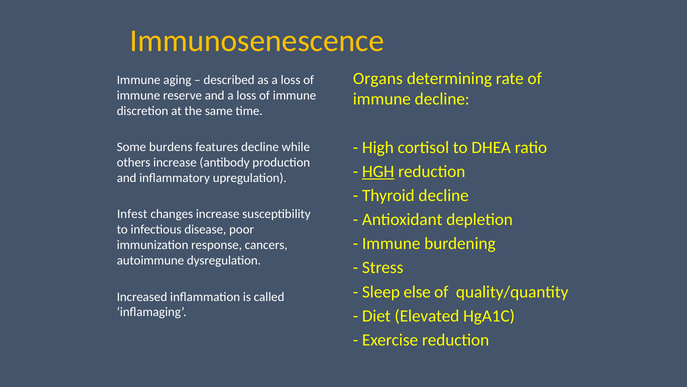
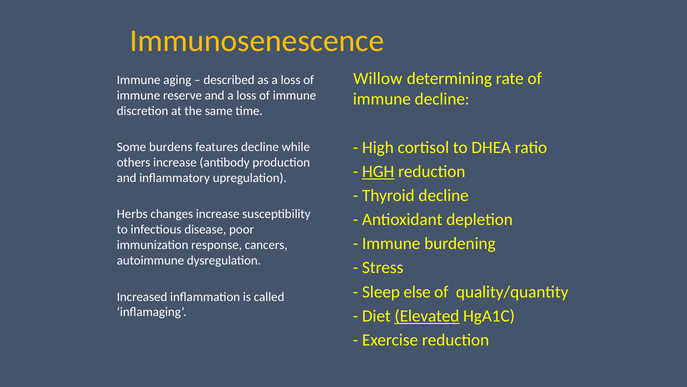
Organs: Organs -> Willow
Infest: Infest -> Herbs
Elevated underline: none -> present
